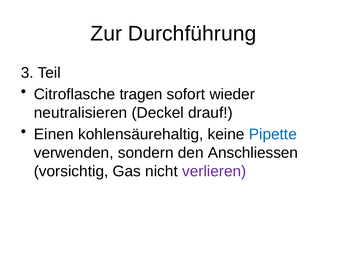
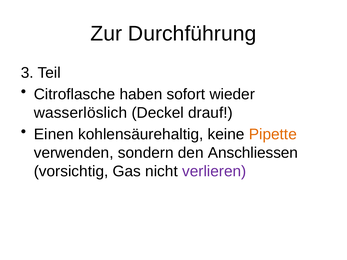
tragen: tragen -> haben
neutralisieren: neutralisieren -> wasserlöslich
Pipette colour: blue -> orange
